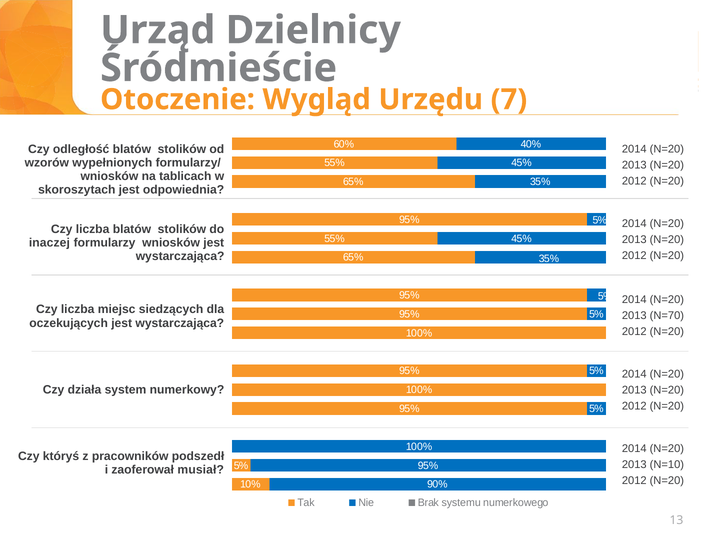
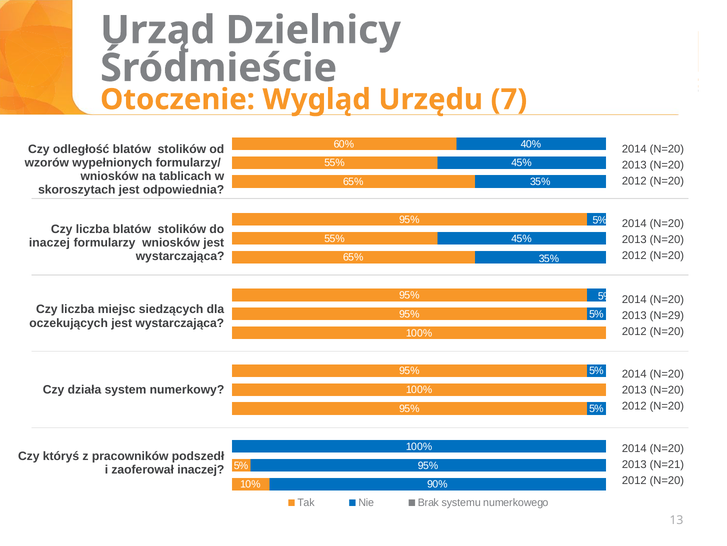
N=70: N=70 -> N=29
N=10: N=10 -> N=21
zaoferował musiał: musiał -> inaczej
